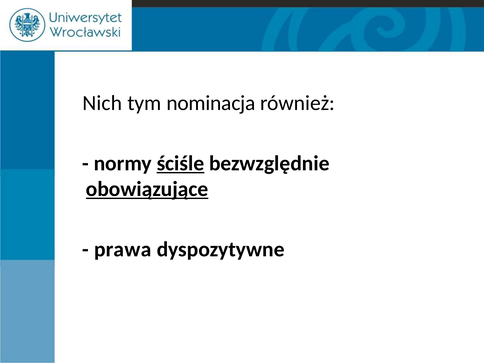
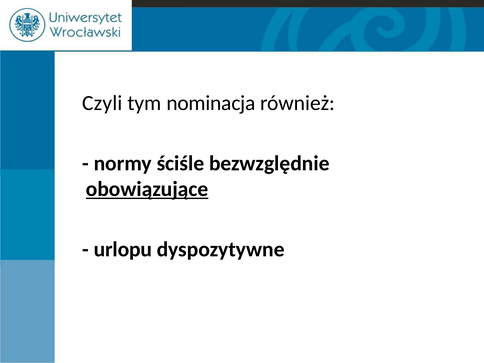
Nich: Nich -> Czyli
ściśle underline: present -> none
prawa: prawa -> urlopu
